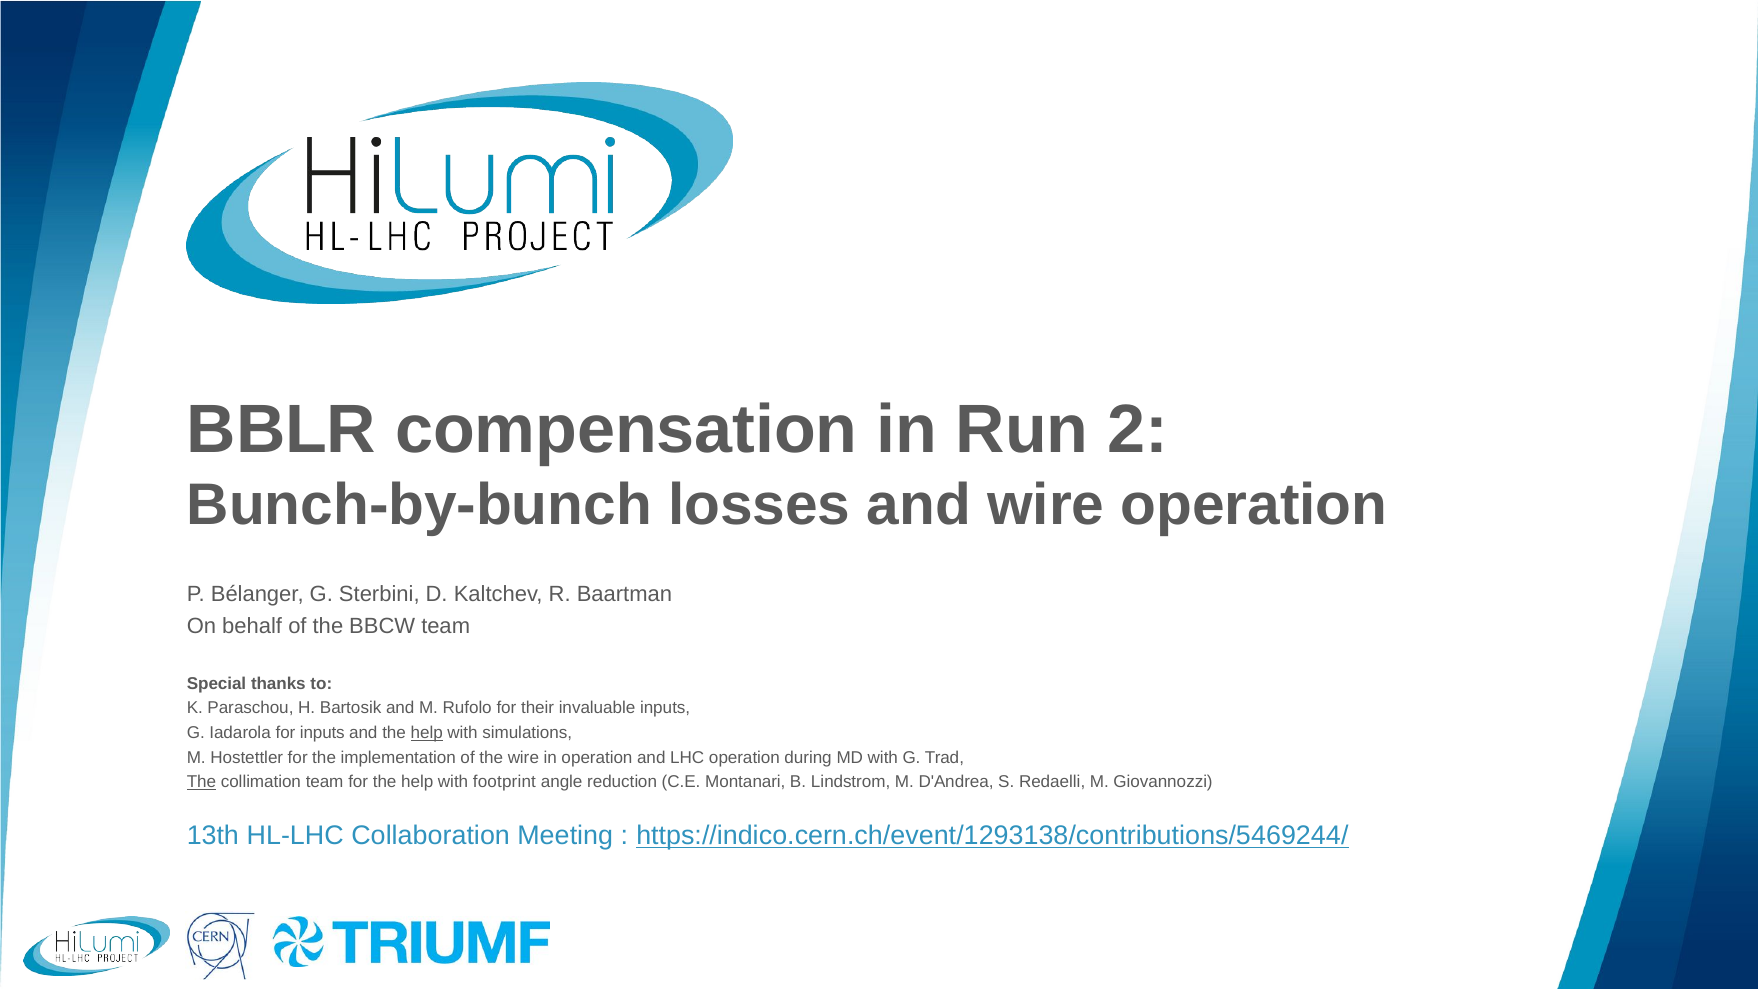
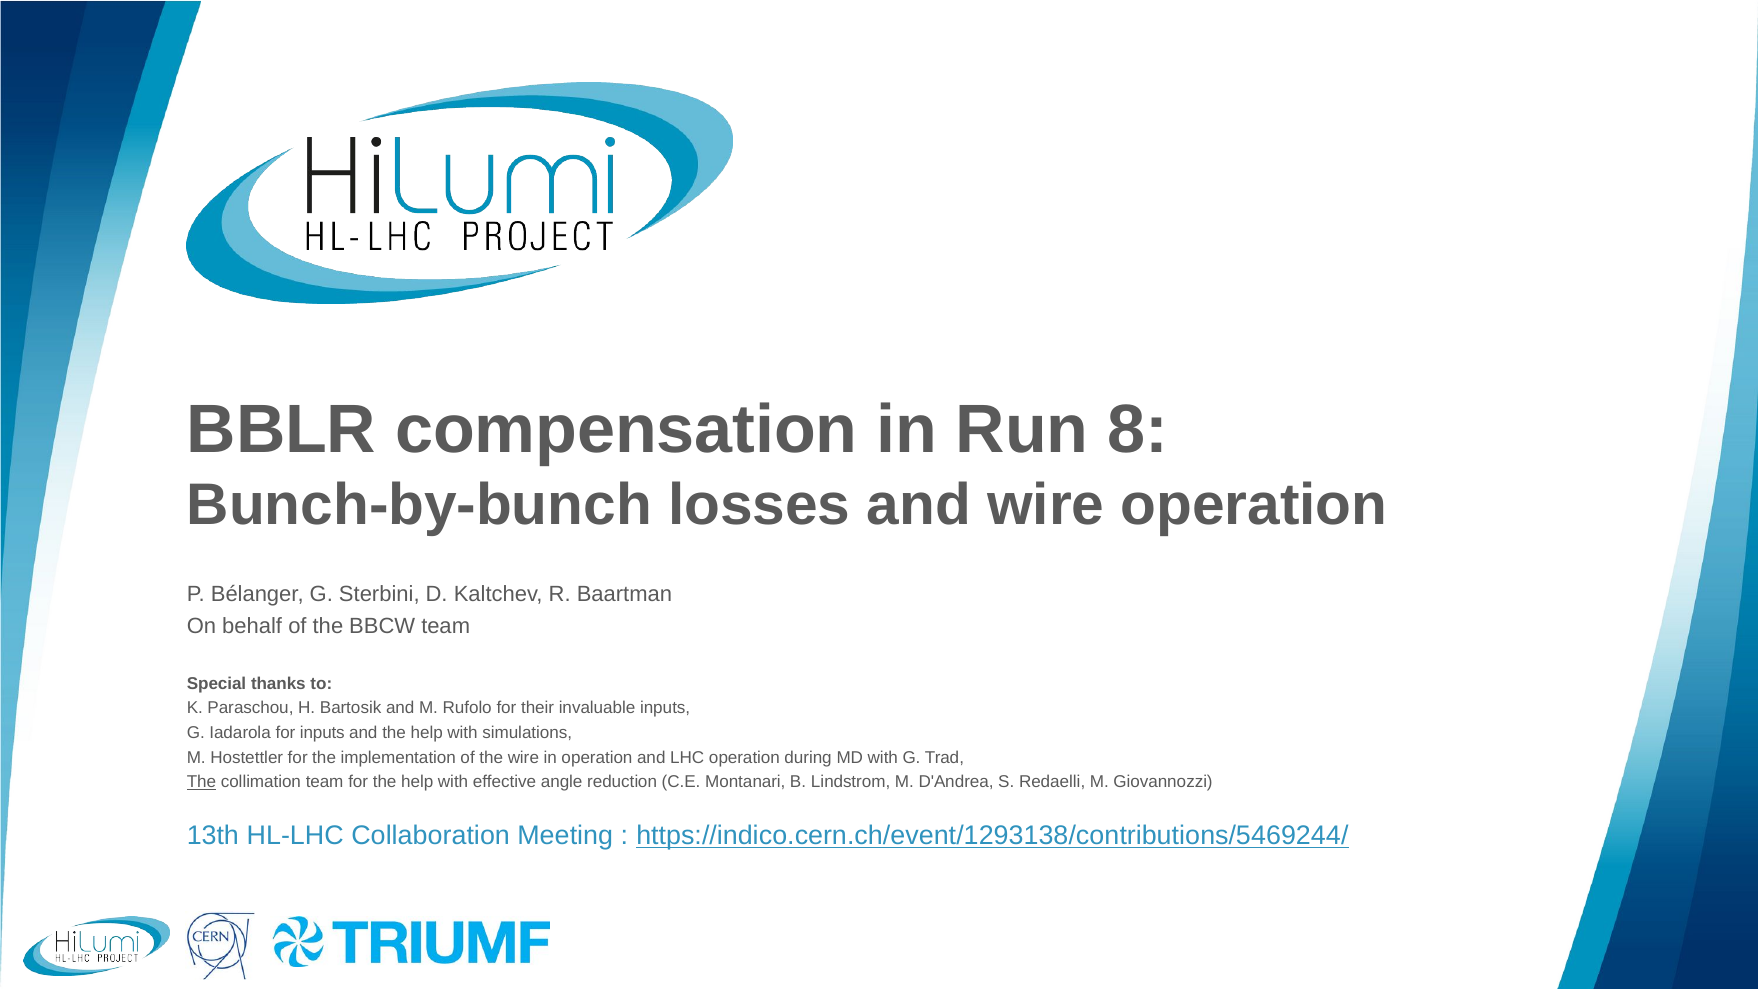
2: 2 -> 8
help at (427, 733) underline: present -> none
footprint: footprint -> effective
